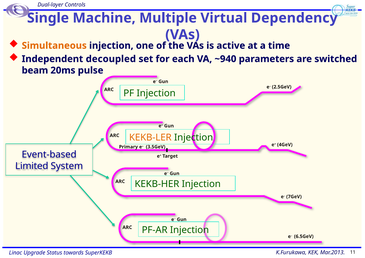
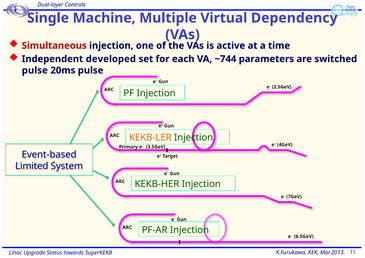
Simultaneous colour: orange -> red
decoupled: decoupled -> developed
~940: ~940 -> ~744
beam at (35, 70): beam -> pulse
